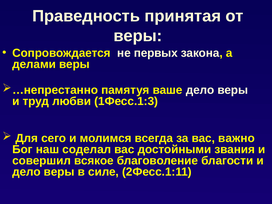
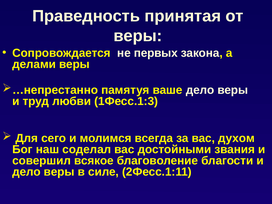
важно: важно -> духом
